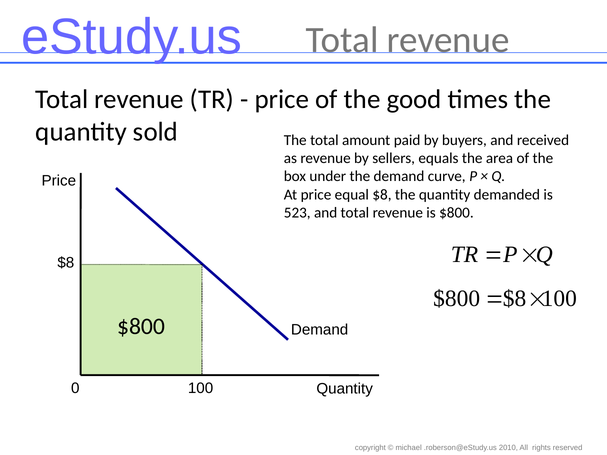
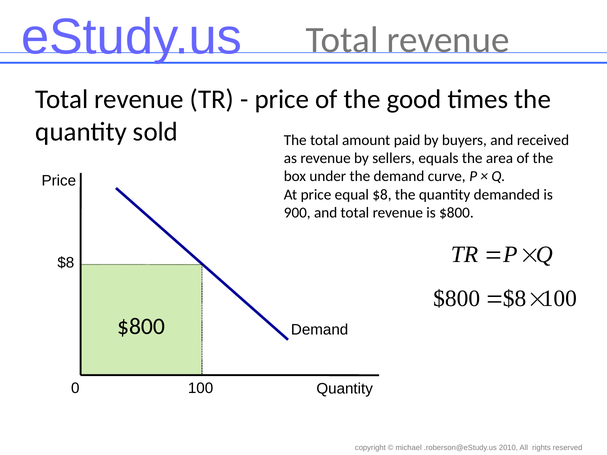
523: 523 -> 900
